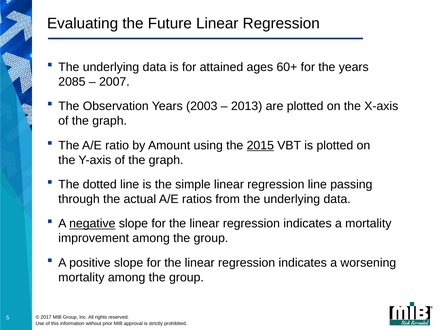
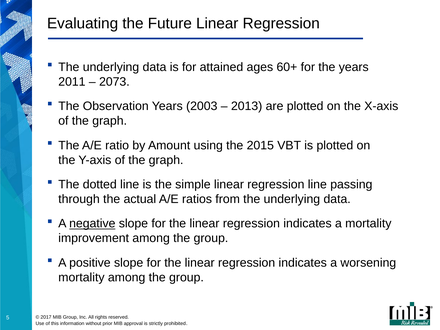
2085: 2085 -> 2011
2007: 2007 -> 2073
2015 underline: present -> none
